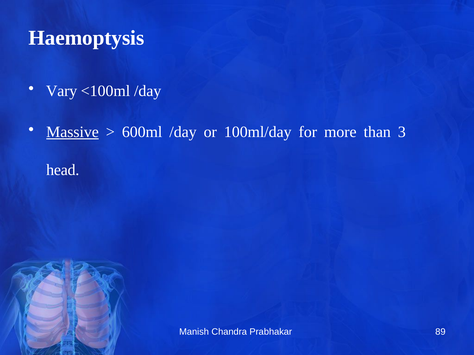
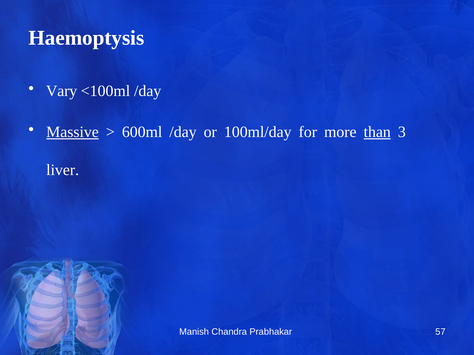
than underline: none -> present
head: head -> liver
89: 89 -> 57
